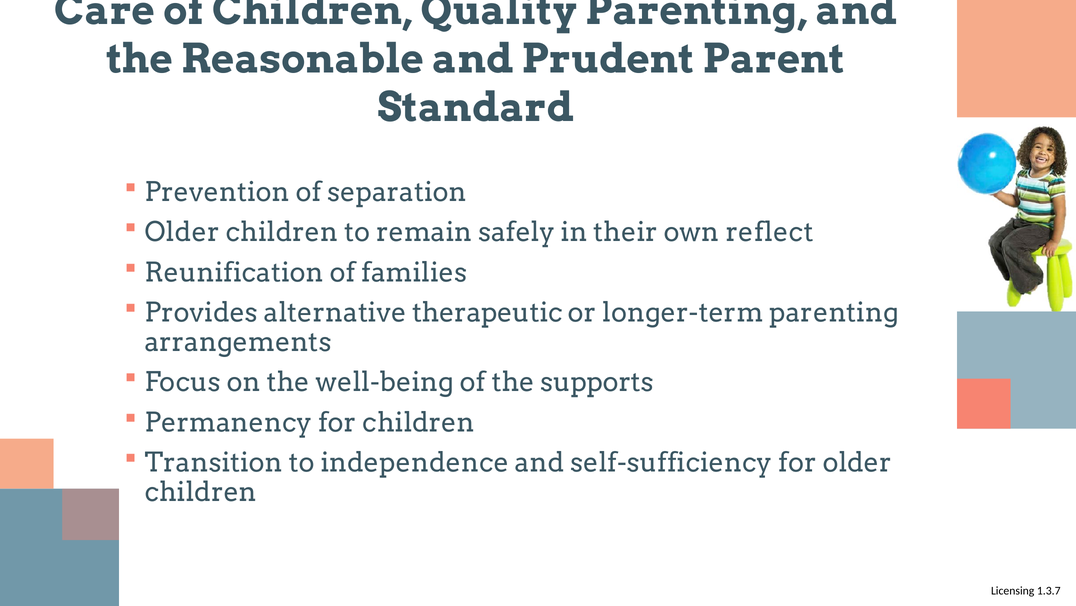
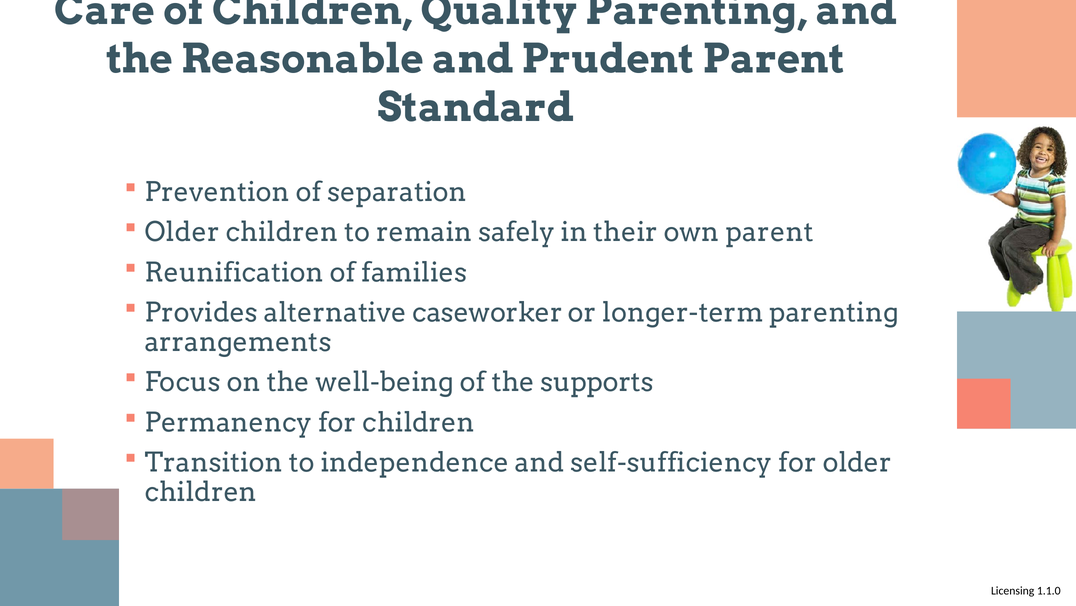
own reflect: reflect -> parent
therapeutic: therapeutic -> caseworker
1.3.7: 1.3.7 -> 1.1.0
